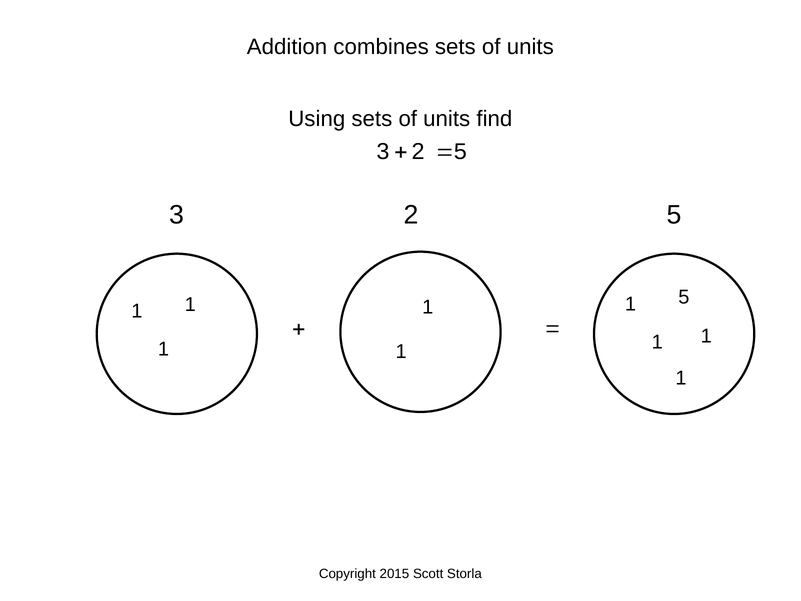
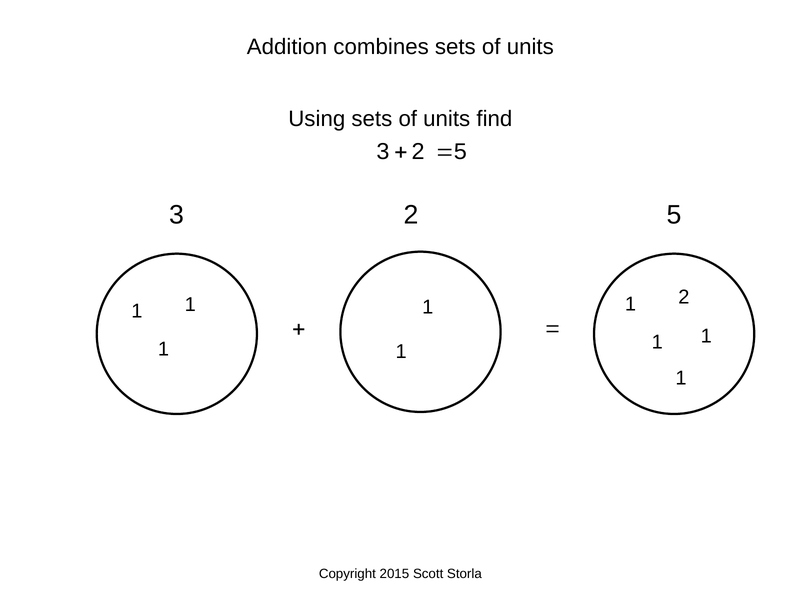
5 at (684, 297): 5 -> 2
